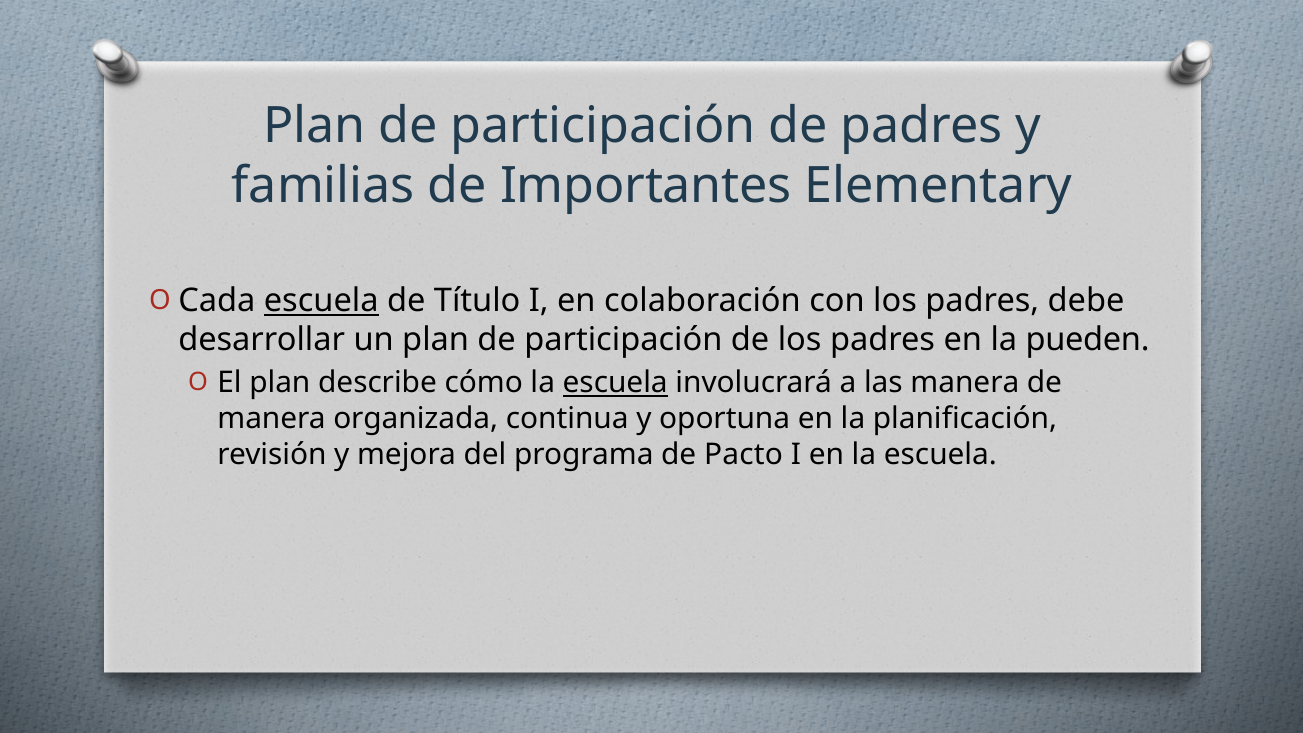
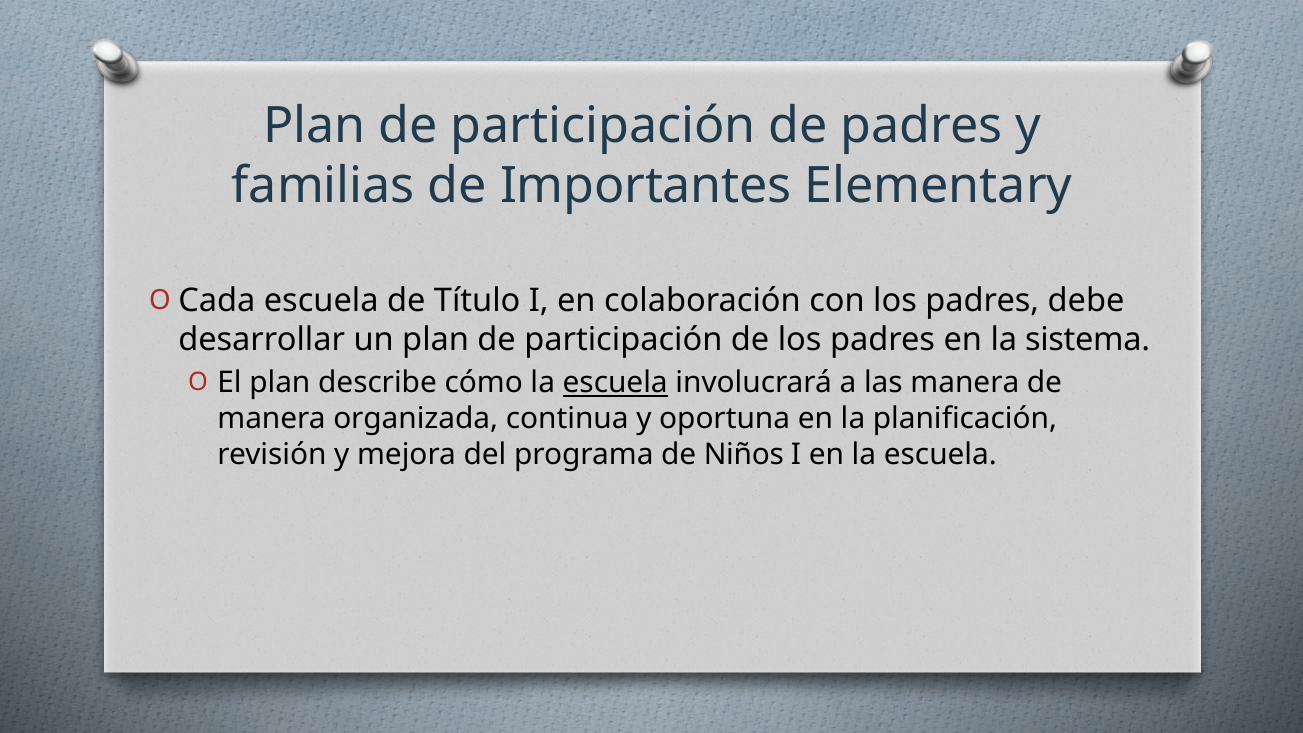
escuela at (321, 301) underline: present -> none
pueden: pueden -> sistema
Pacto: Pacto -> Niños
